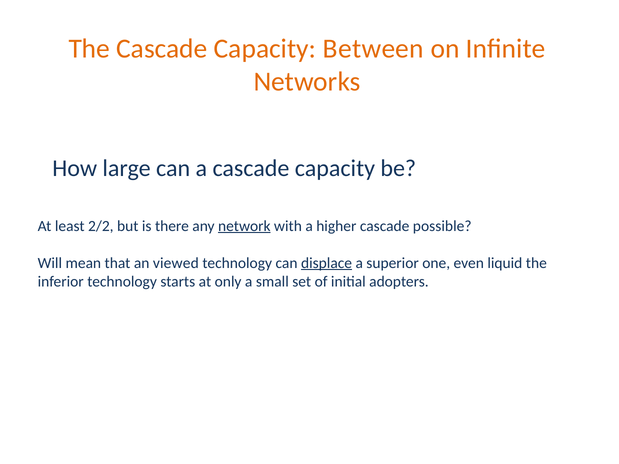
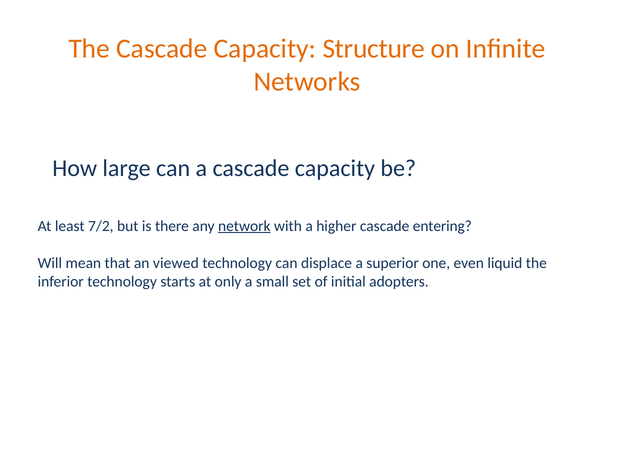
Between: Between -> Structure
2/2: 2/2 -> 7/2
possible: possible -> entering
displace underline: present -> none
